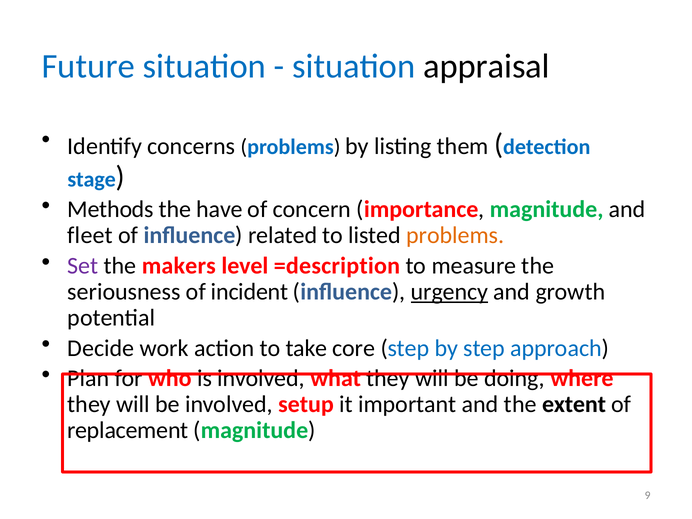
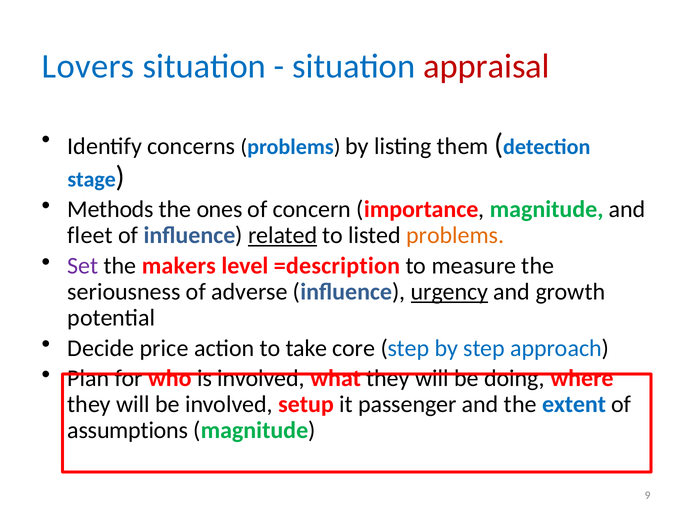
Future: Future -> Lovers
appraisal colour: black -> red
have: have -> ones
related underline: none -> present
incident: incident -> adverse
work: work -> price
important: important -> passenger
extent colour: black -> blue
replacement: replacement -> assumptions
